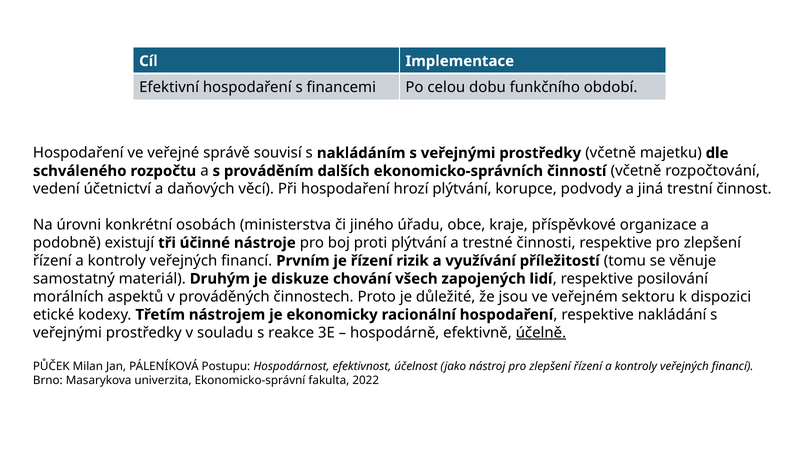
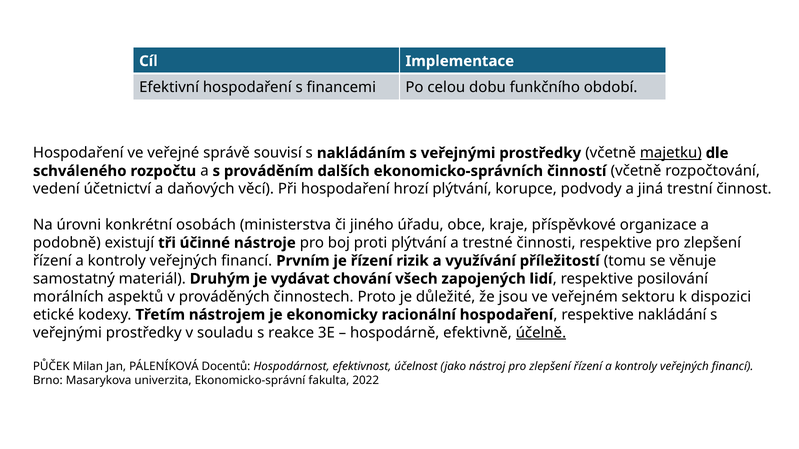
majetku underline: none -> present
diskuze: diskuze -> vydávat
Postupu: Postupu -> Docentů
